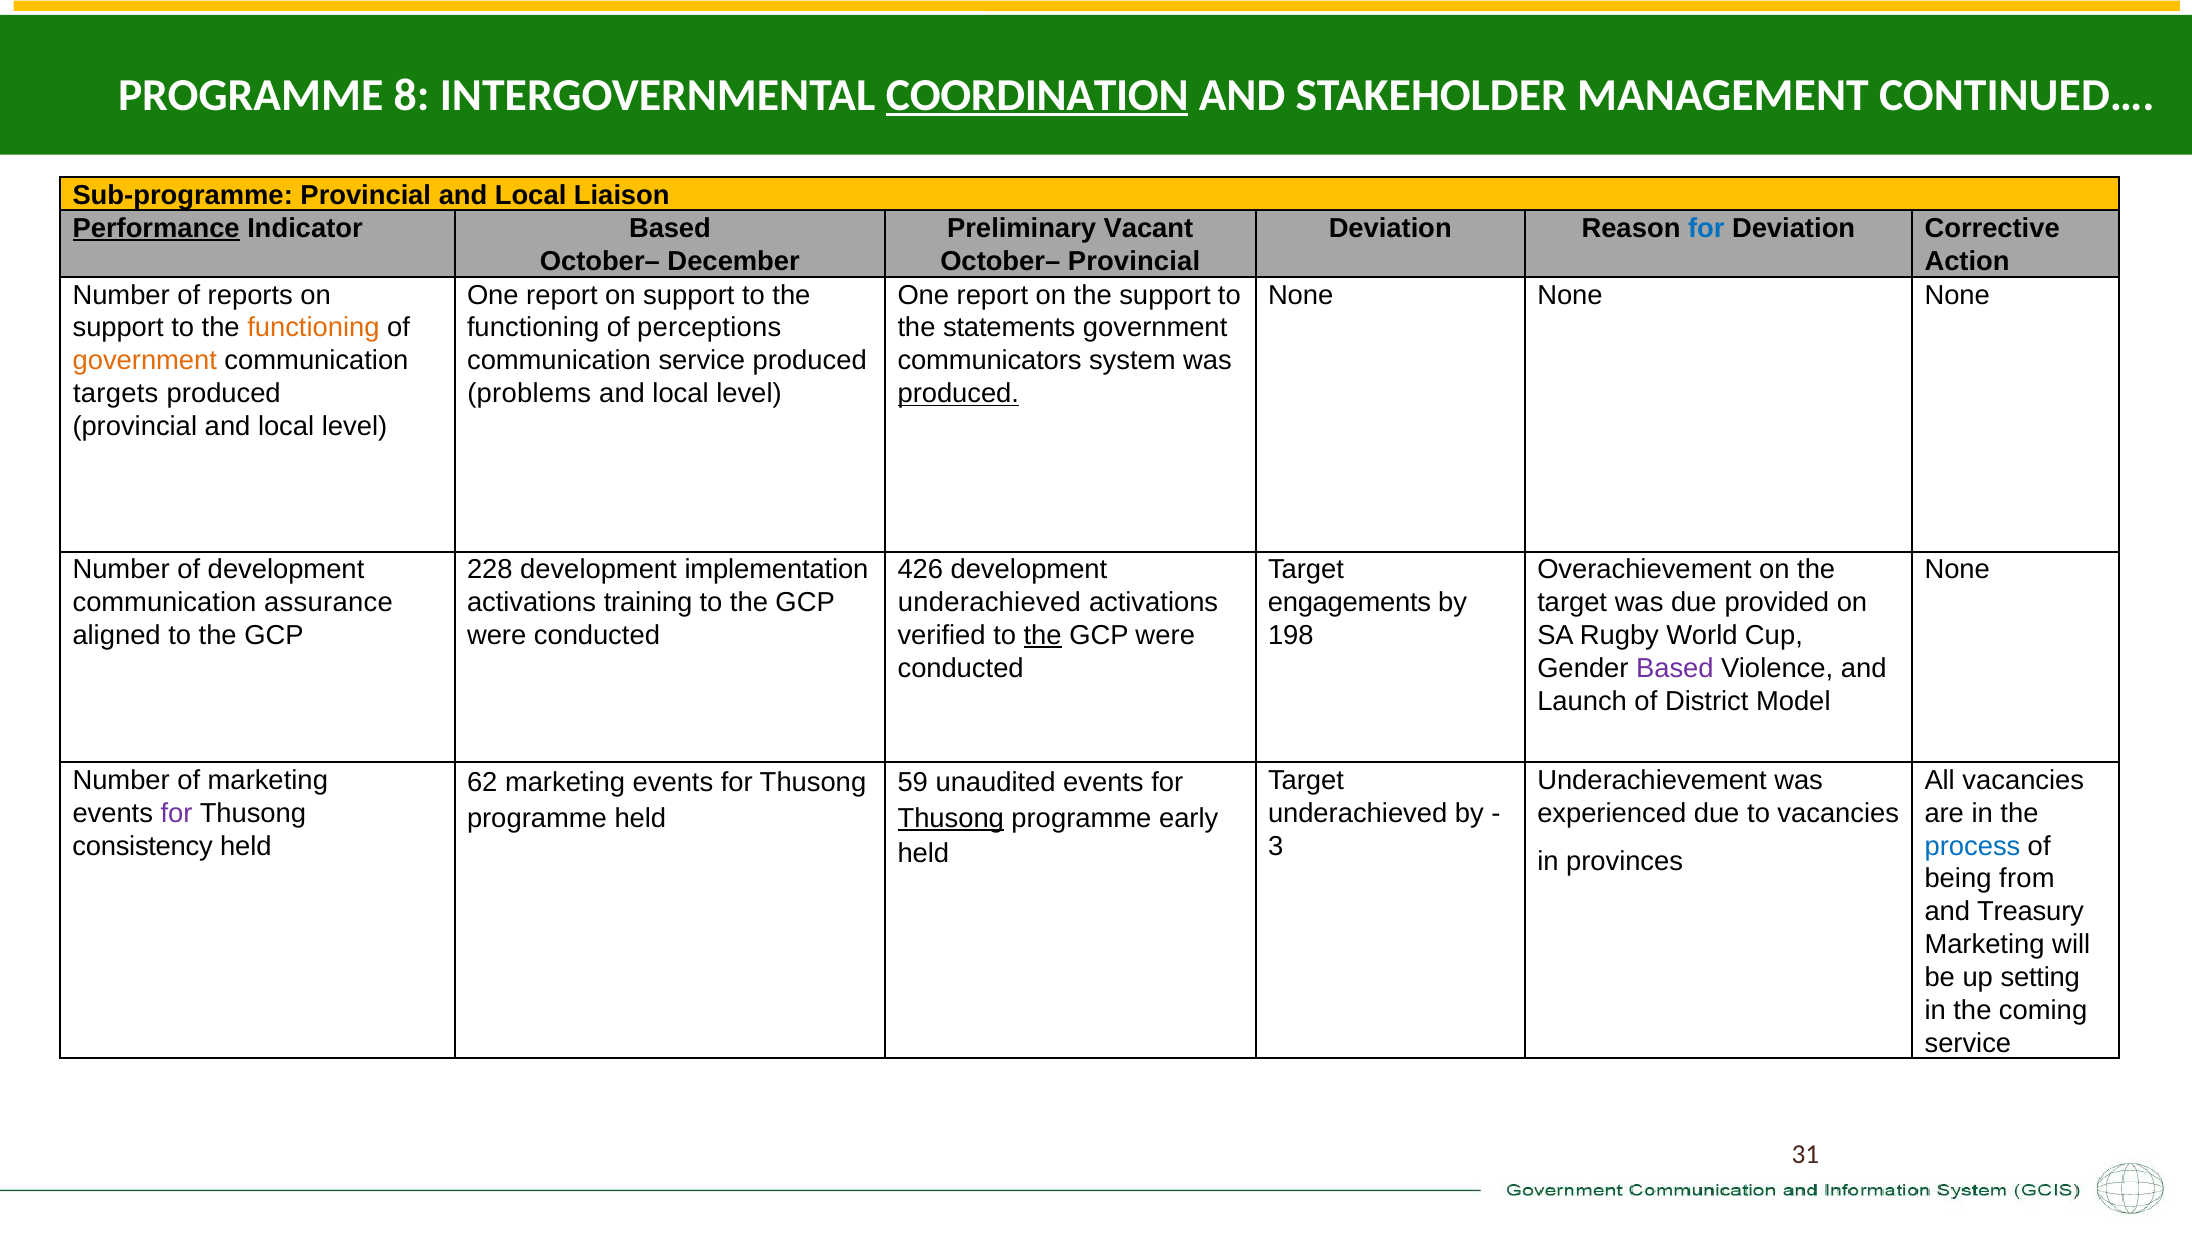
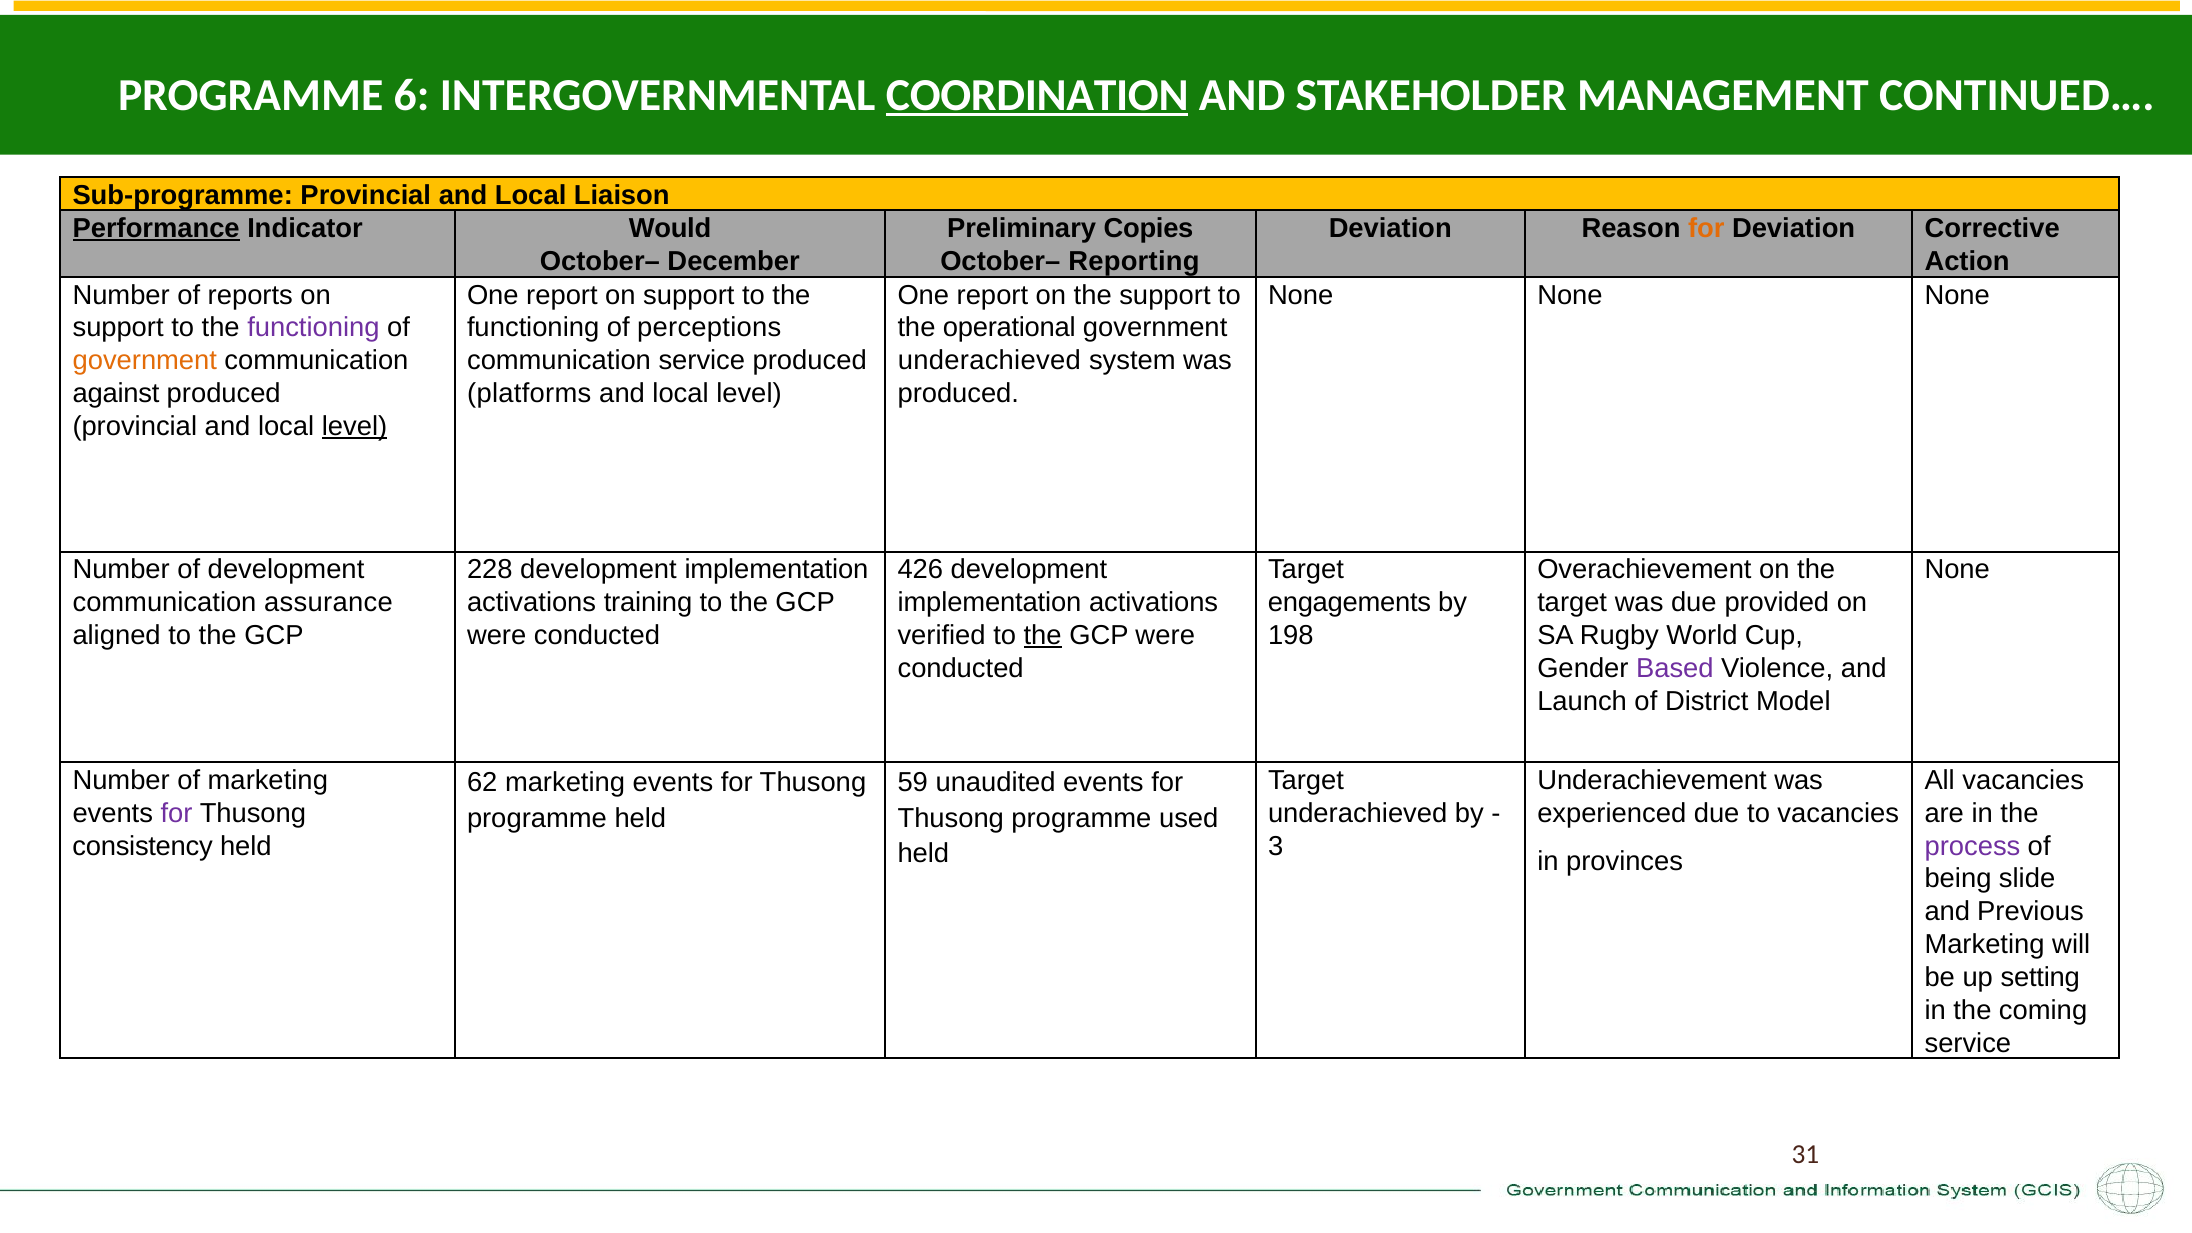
8: 8 -> 6
Indicator Based: Based -> Would
Vacant: Vacant -> Copies
for at (1706, 228) colour: blue -> orange
October– Provincial: Provincial -> Reporting
functioning at (313, 328) colour: orange -> purple
statements: statements -> operational
communicators at (990, 361): communicators -> underachieved
targets: targets -> against
problems: problems -> platforms
produced at (958, 394) underline: present -> none
level at (354, 426) underline: none -> present
underachieved at (989, 603): underachieved -> implementation
Thusong at (951, 818) underline: present -> none
early: early -> used
process colour: blue -> purple
from: from -> slide
Treasury: Treasury -> Previous
